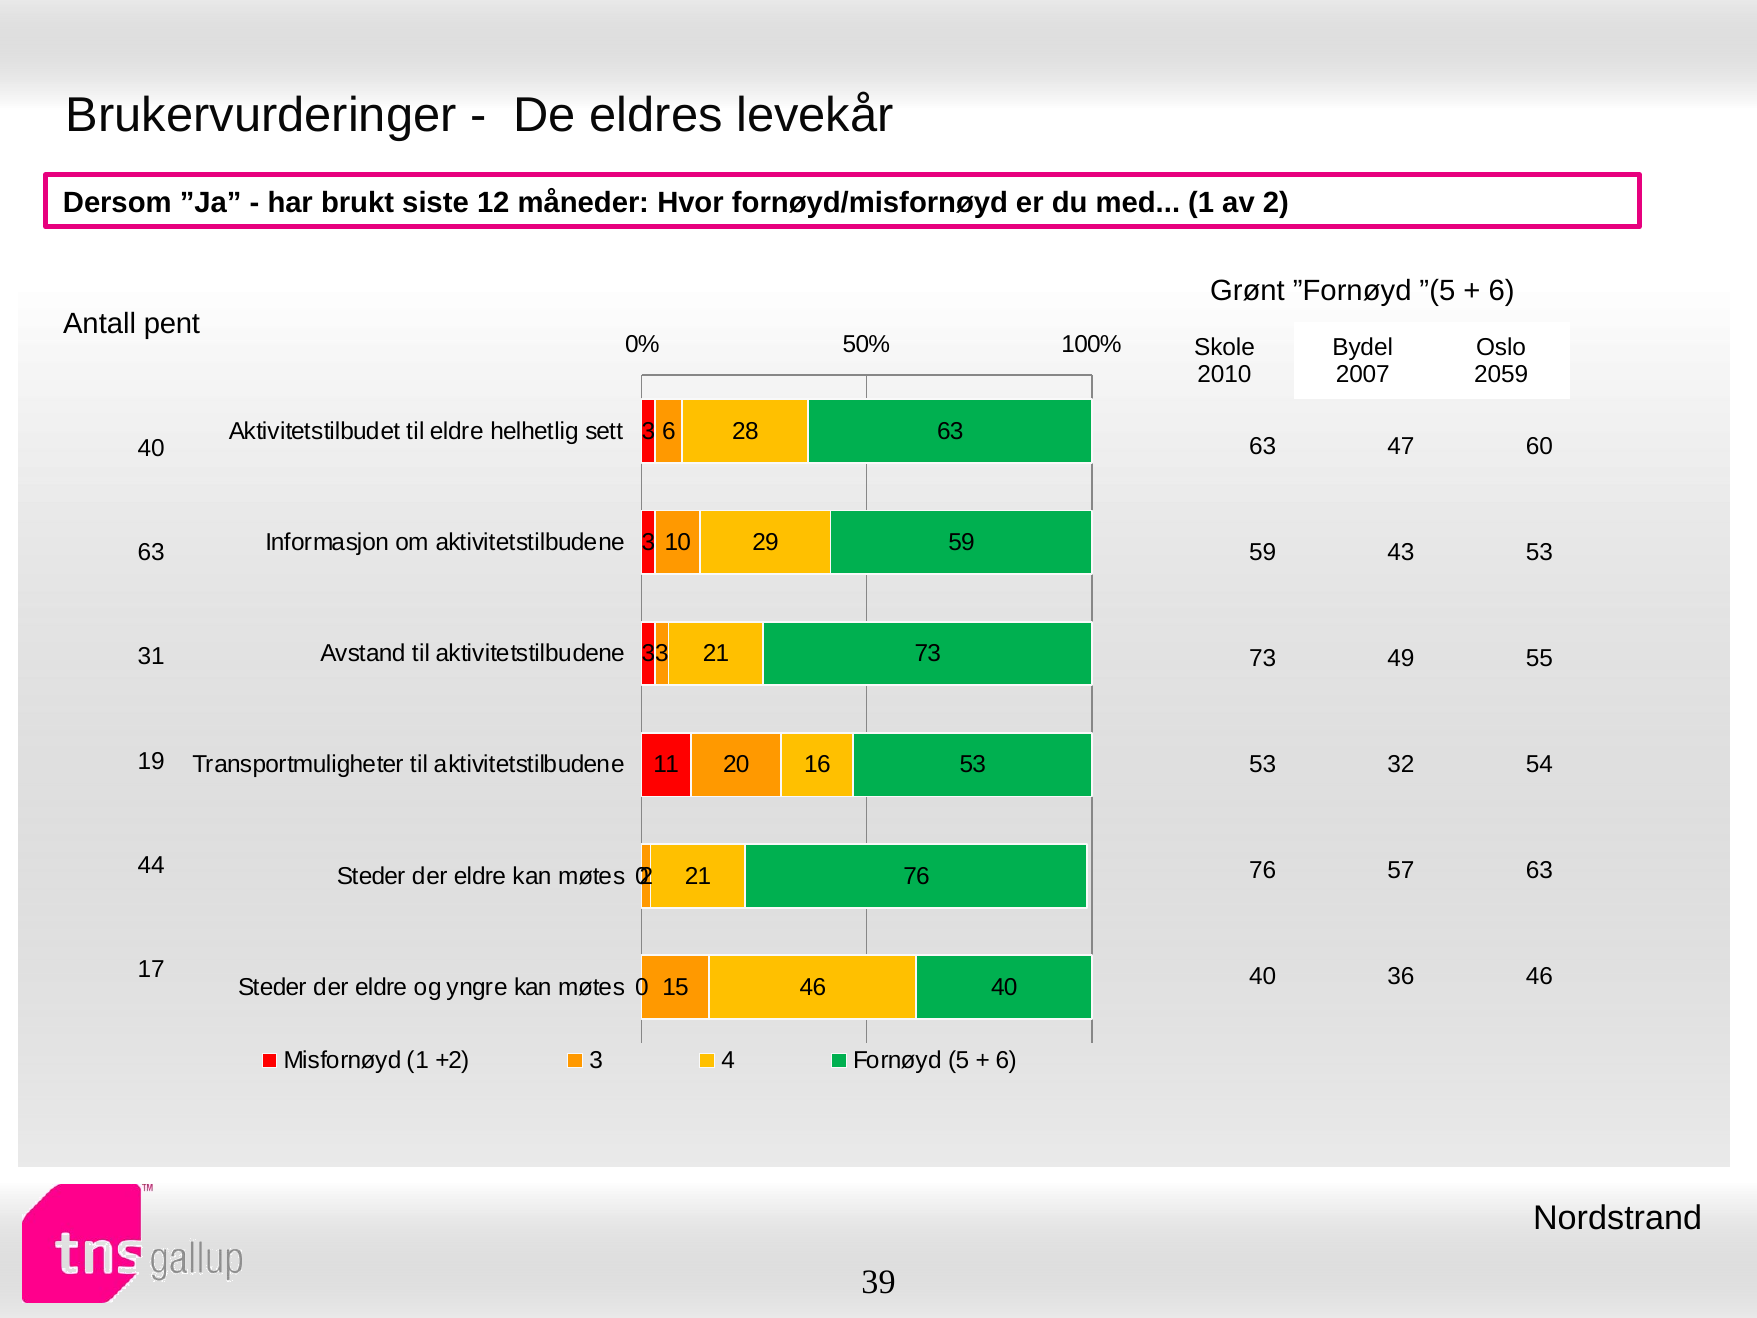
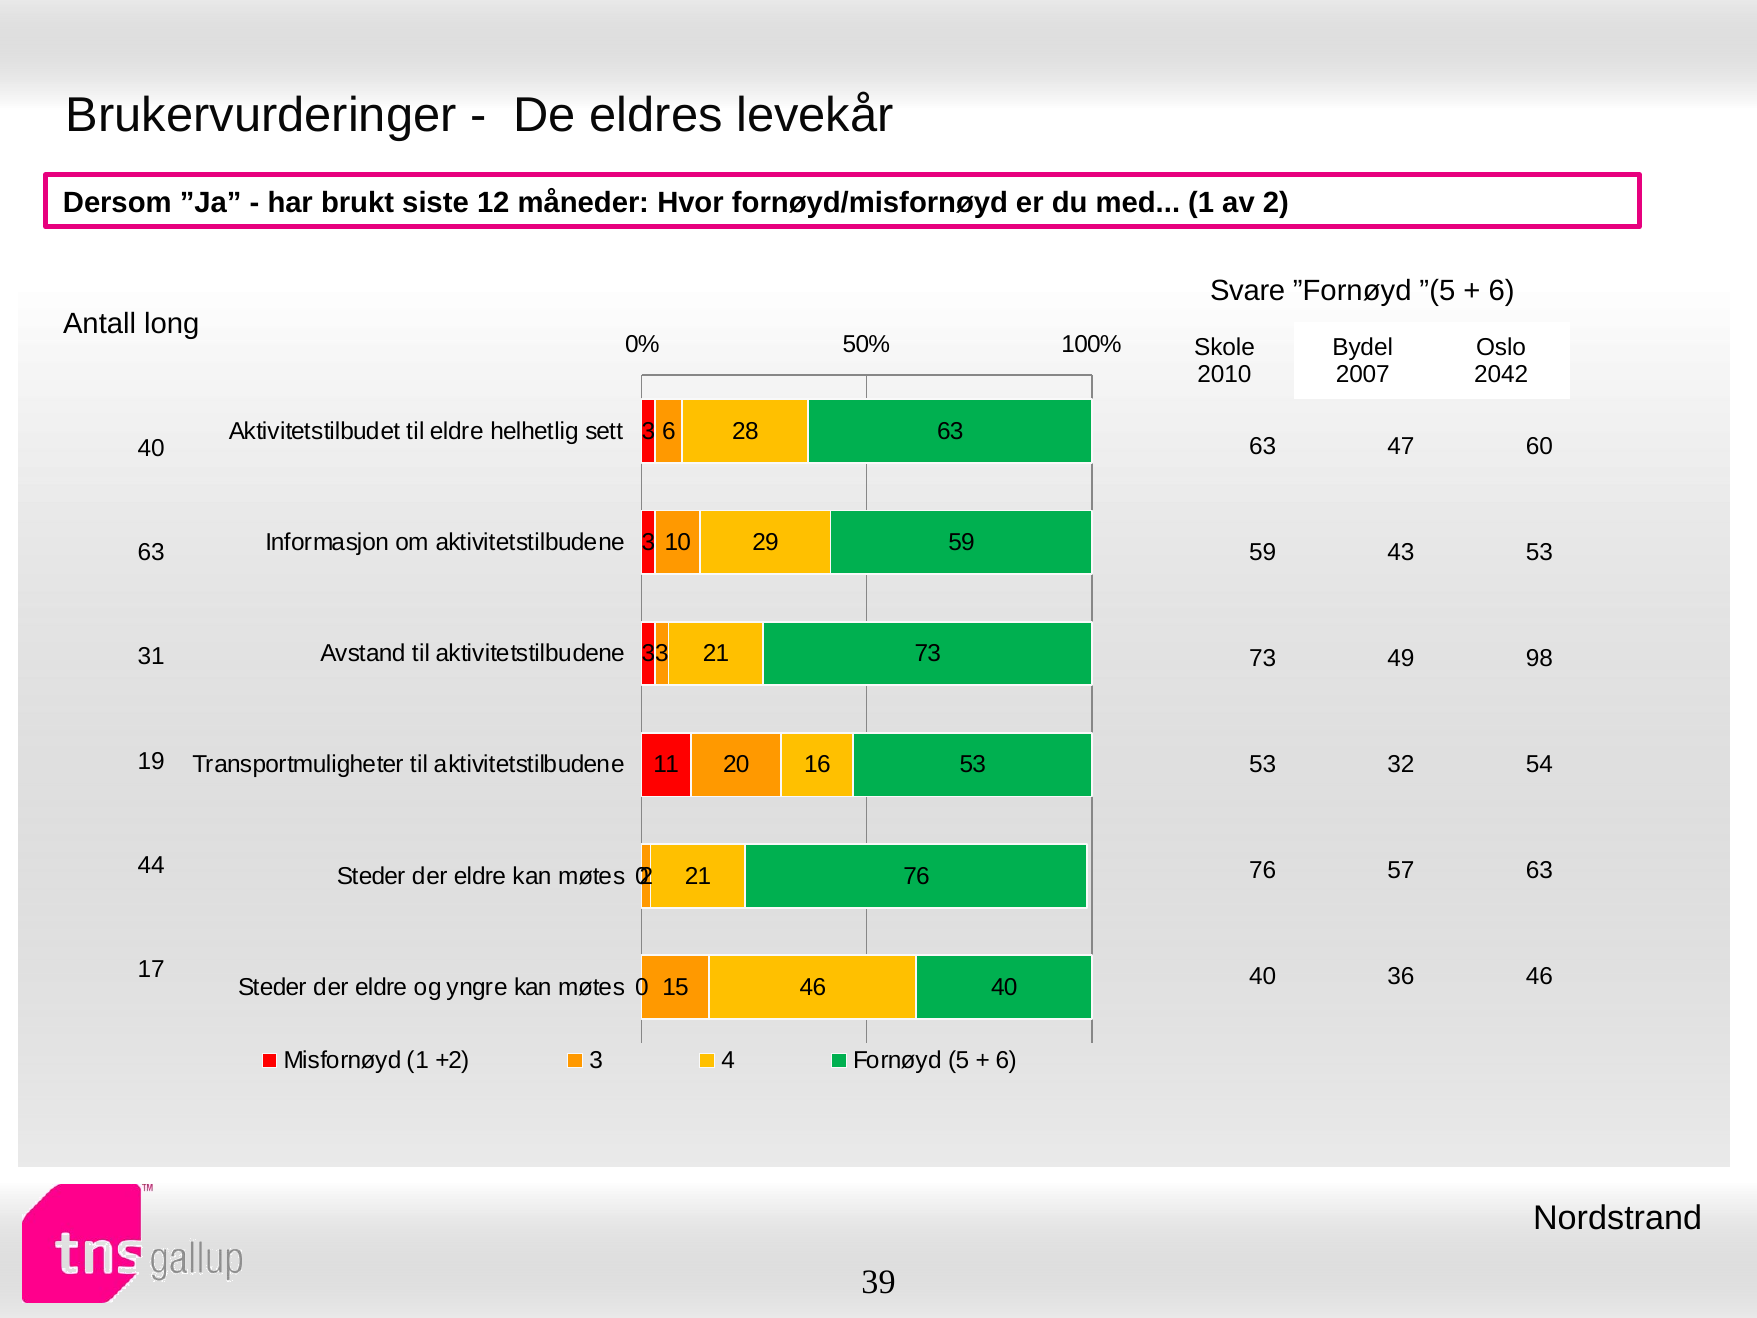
Grønt: Grønt -> Svare
pent: pent -> long
2059: 2059 -> 2042
55: 55 -> 98
